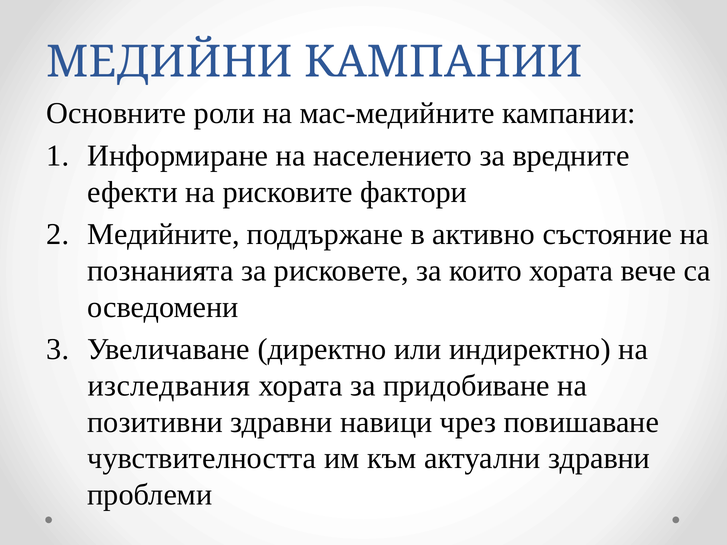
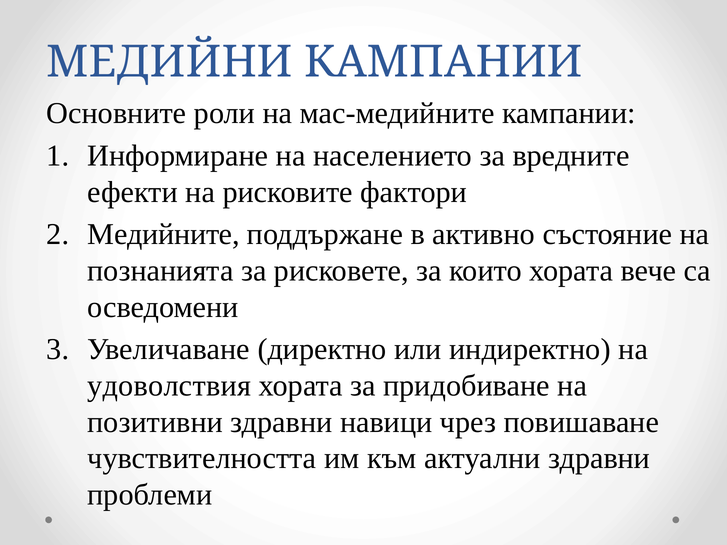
изследвания: изследвания -> удоволствия
